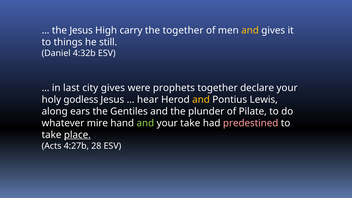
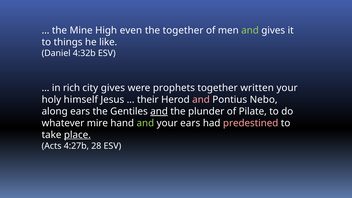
the Jesus: Jesus -> Mine
carry: carry -> even
and at (250, 30) colour: yellow -> light green
still: still -> like
last: last -> rich
declare: declare -> written
godless: godless -> himself
hear: hear -> their
and at (201, 100) colour: yellow -> pink
Lewis: Lewis -> Nebo
and at (159, 111) underline: none -> present
your take: take -> ears
